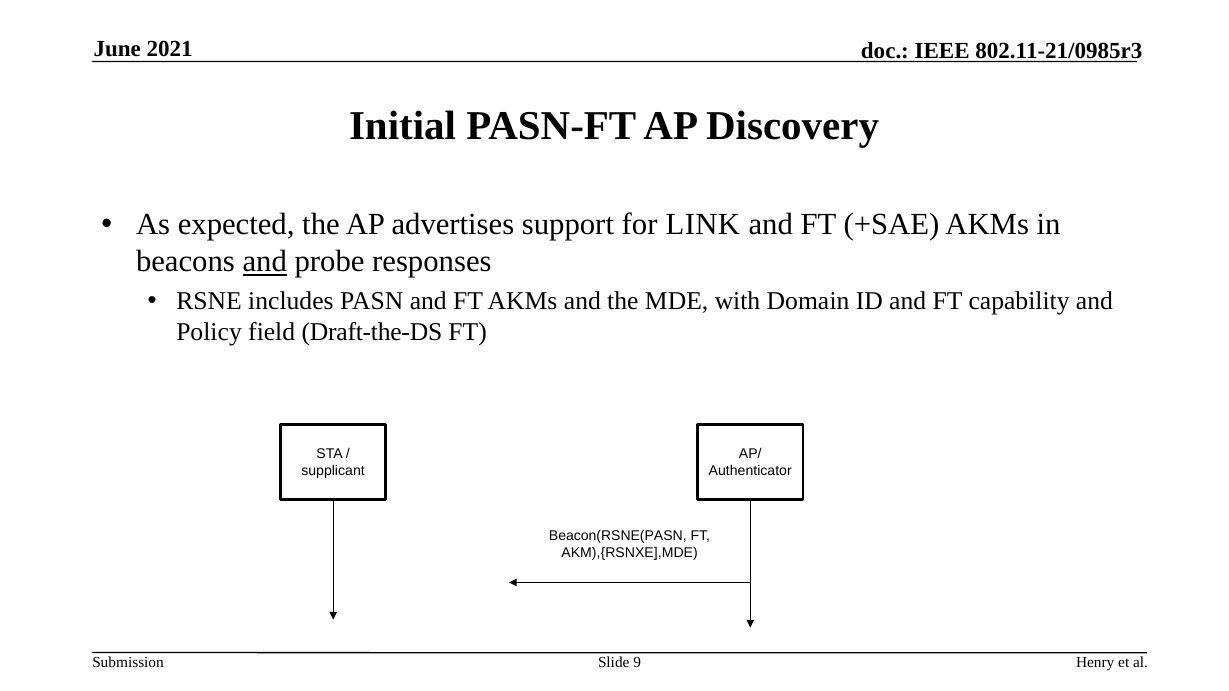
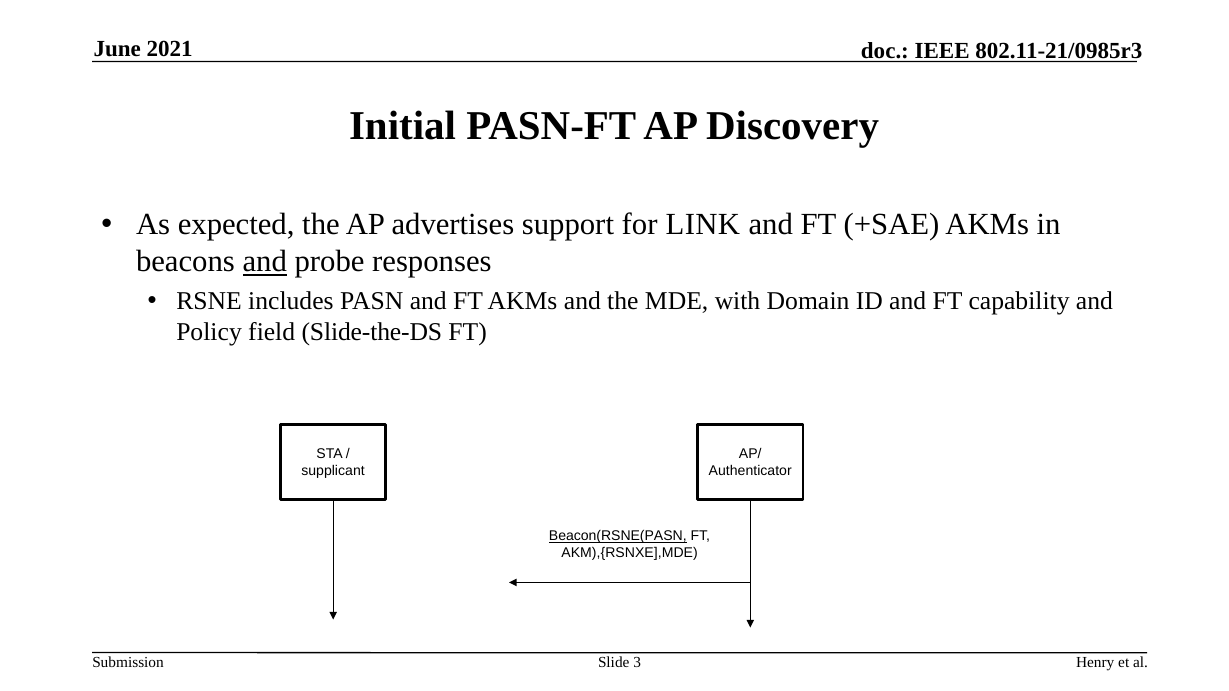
Draft-the-DS: Draft-the-DS -> Slide-the-DS
Beacon(RSNE(PASN underline: none -> present
9: 9 -> 3
